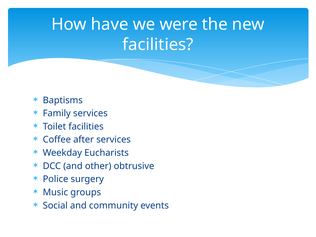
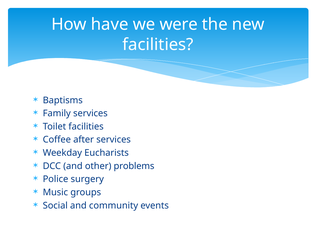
obtrusive: obtrusive -> problems
